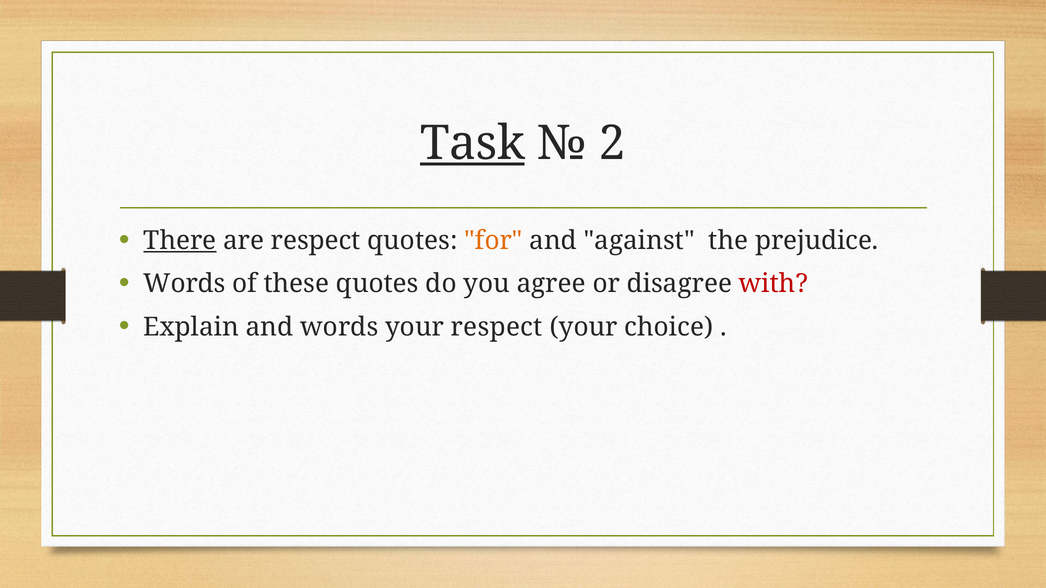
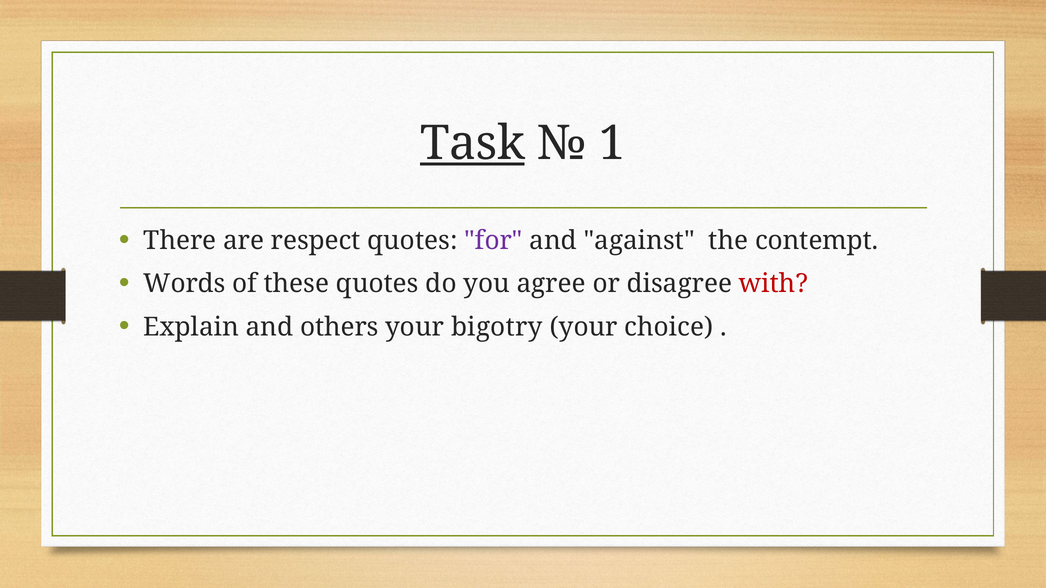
2: 2 -> 1
There underline: present -> none
for colour: orange -> purple
prejudice: prejudice -> contempt
and words: words -> others
your respect: respect -> bigotry
